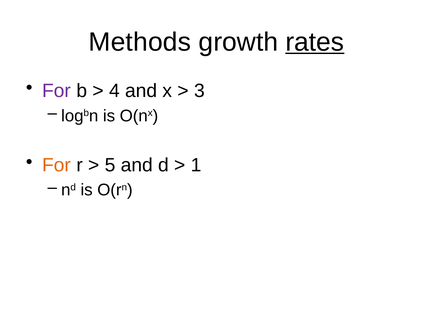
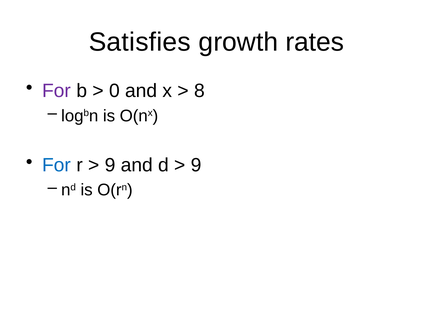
Methods: Methods -> Satisfies
rates underline: present -> none
4: 4 -> 0
3: 3 -> 8
For at (57, 165) colour: orange -> blue
5 at (110, 165): 5 -> 9
1 at (196, 165): 1 -> 9
